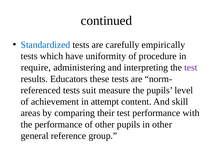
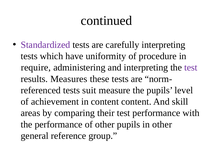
Standardized colour: blue -> purple
carefully empirically: empirically -> interpreting
Educators: Educators -> Measures
in attempt: attempt -> content
